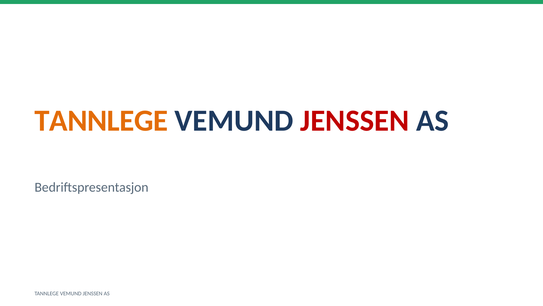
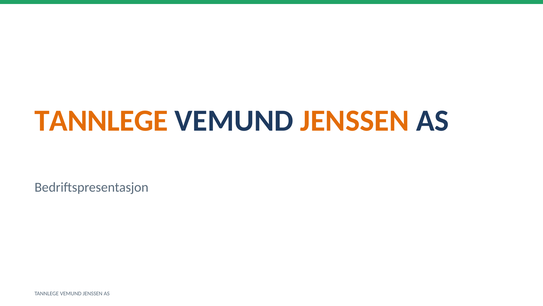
JENSSEN at (355, 120) colour: red -> orange
